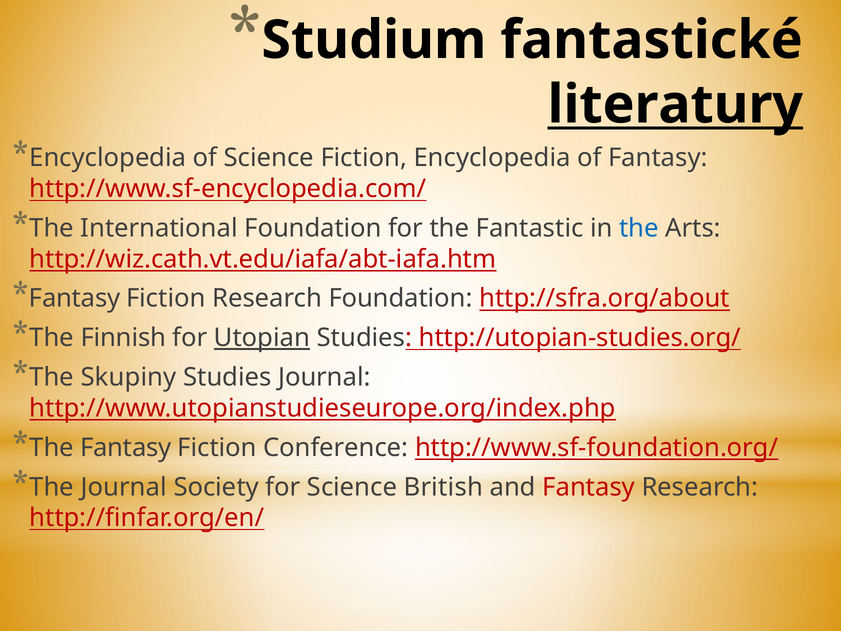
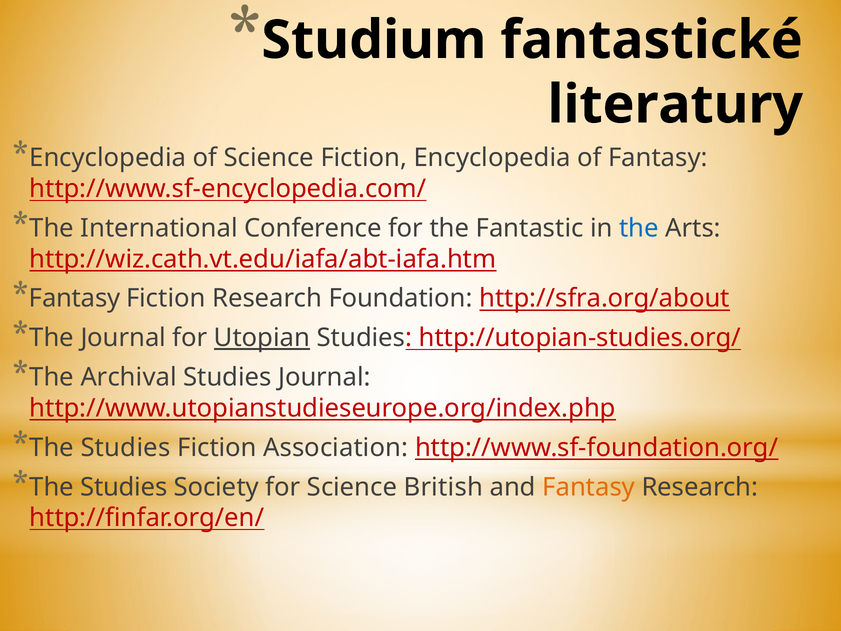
literatury underline: present -> none
International Foundation: Foundation -> Conference
The Finnish: Finnish -> Journal
Skupiny: Skupiny -> Archival
Fantasy at (126, 447): Fantasy -> Studies
Conference: Conference -> Association
Journal at (124, 487): Journal -> Studies
Fantasy at (589, 487) colour: red -> orange
